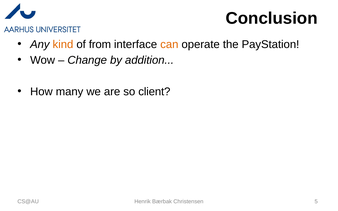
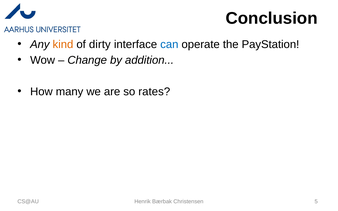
from: from -> dirty
can colour: orange -> blue
client: client -> rates
